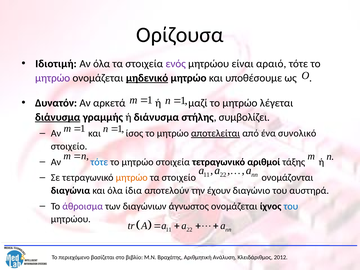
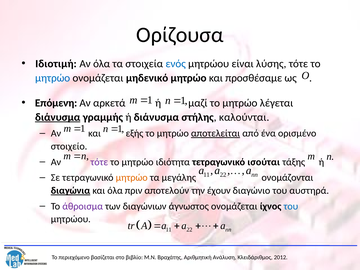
ενός colour: purple -> blue
αραιό: αραιό -> λύσης
μητρώο at (53, 78) colour: purple -> blue
μηδενικό underline: present -> none
υποθέσουμε: υποθέσουμε -> προσθέσαμε
Δυνατόν: Δυνατόν -> Επόμενη
συμβολίζει: συμβολίζει -> καλούνται
ίσος: ίσος -> εξής
συνολικό: συνολικό -> ορισμένο
τότε at (99, 162) colour: blue -> purple
μητρώο στοιχεία: στοιχεία -> ιδιότητα
αριθμοί: αριθμοί -> ισούται
τα στοιχείο: στοιχείο -> μεγάλης
διαγώνια underline: none -> present
ίδια: ίδια -> πριν
